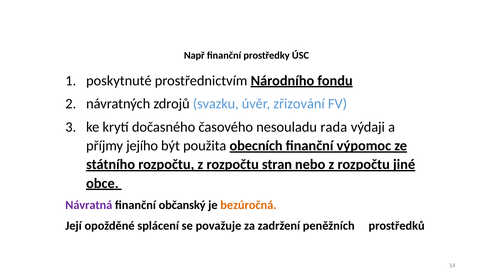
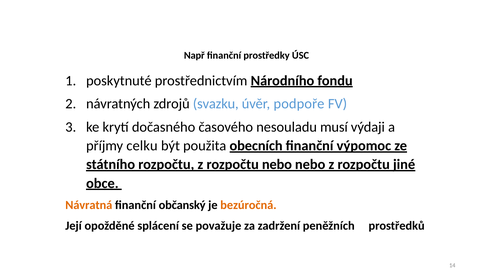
zřizování: zřizování -> podpoře
rada: rada -> musí
jejího: jejího -> celku
rozpočtu stran: stran -> nebo
Návratná colour: purple -> orange
